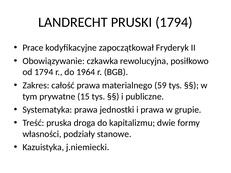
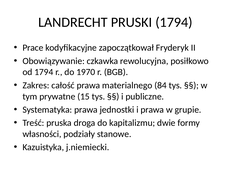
1964: 1964 -> 1970
59: 59 -> 84
